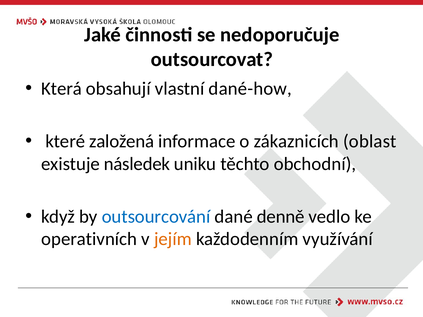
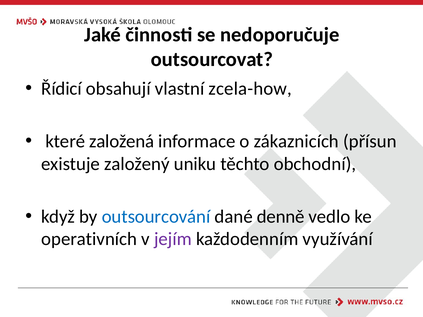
Která: Která -> Řídicí
dané-how: dané-how -> zcela-how
oblast: oblast -> přísun
následek: následek -> založený
jejím colour: orange -> purple
